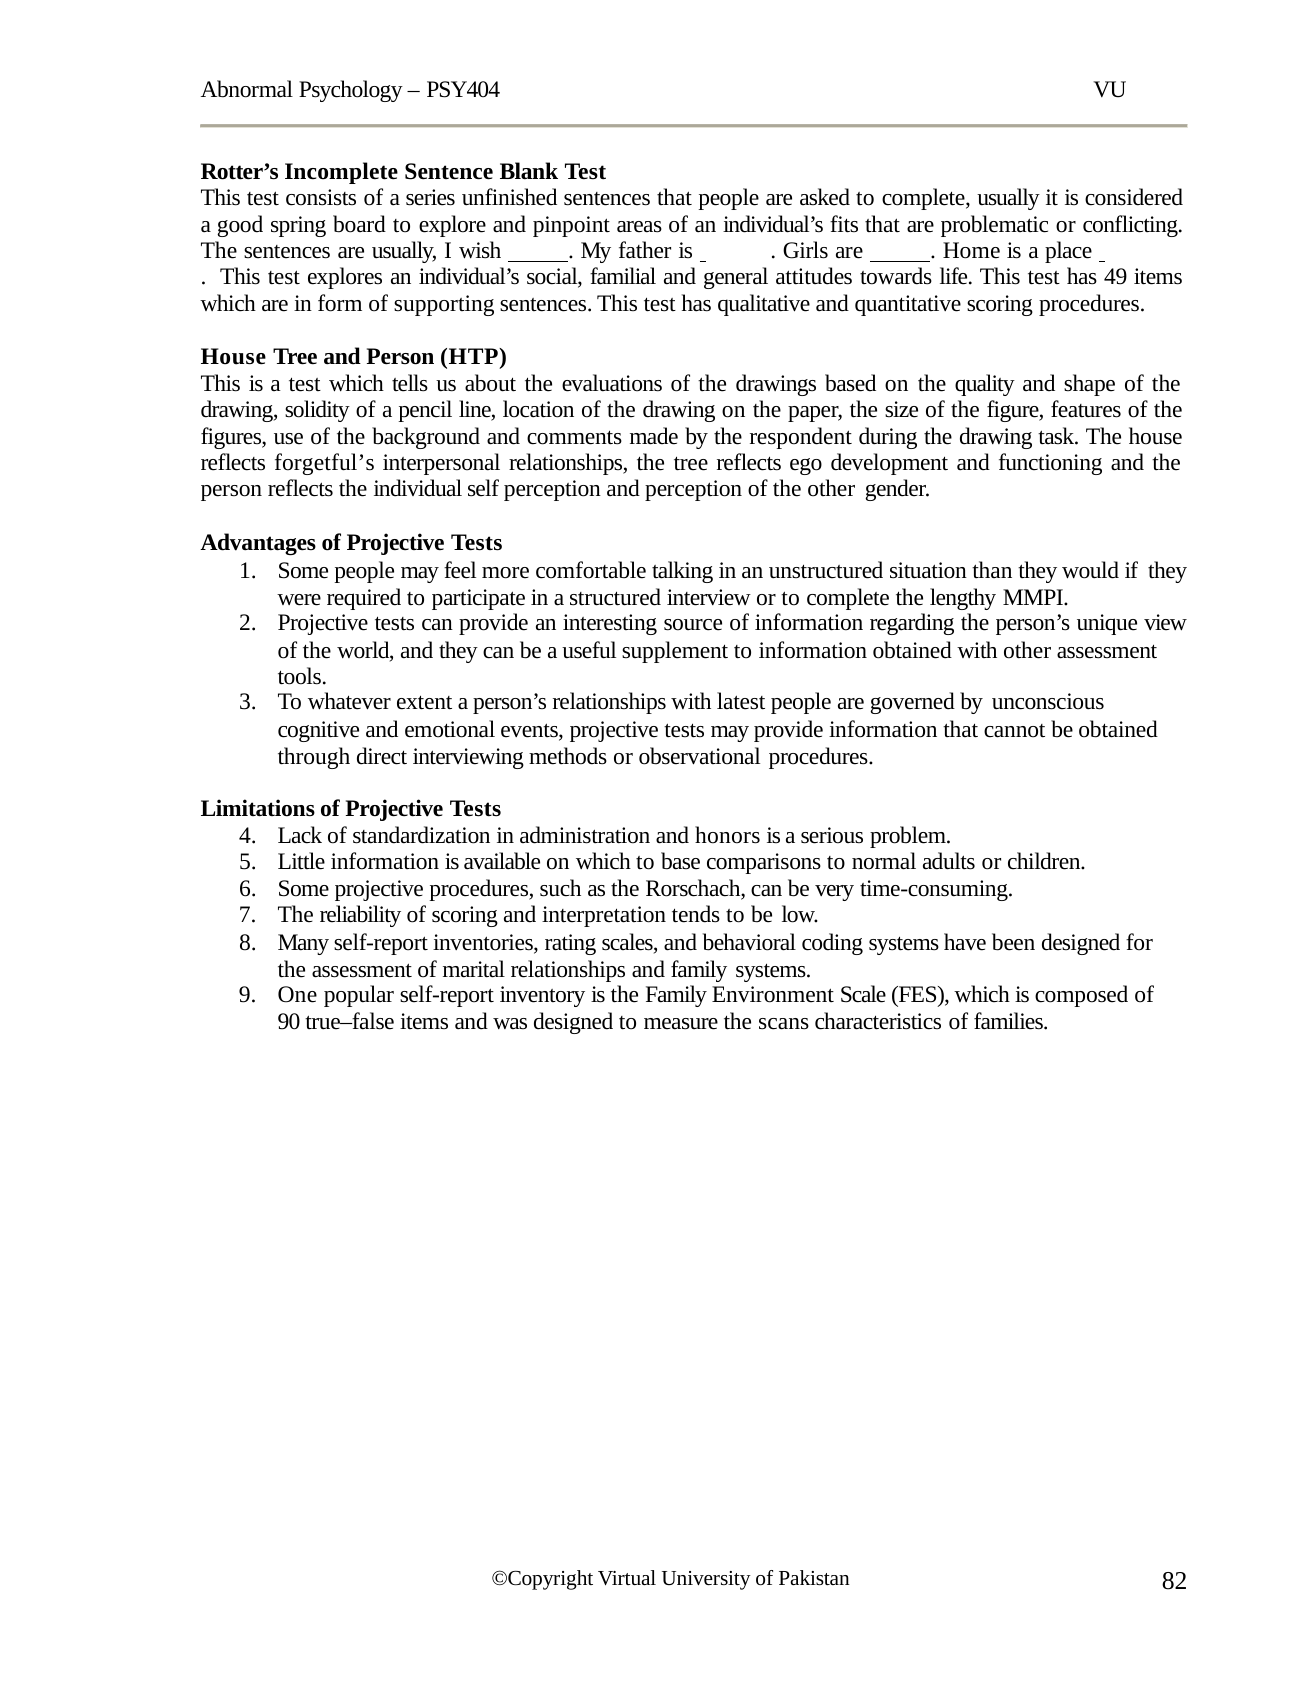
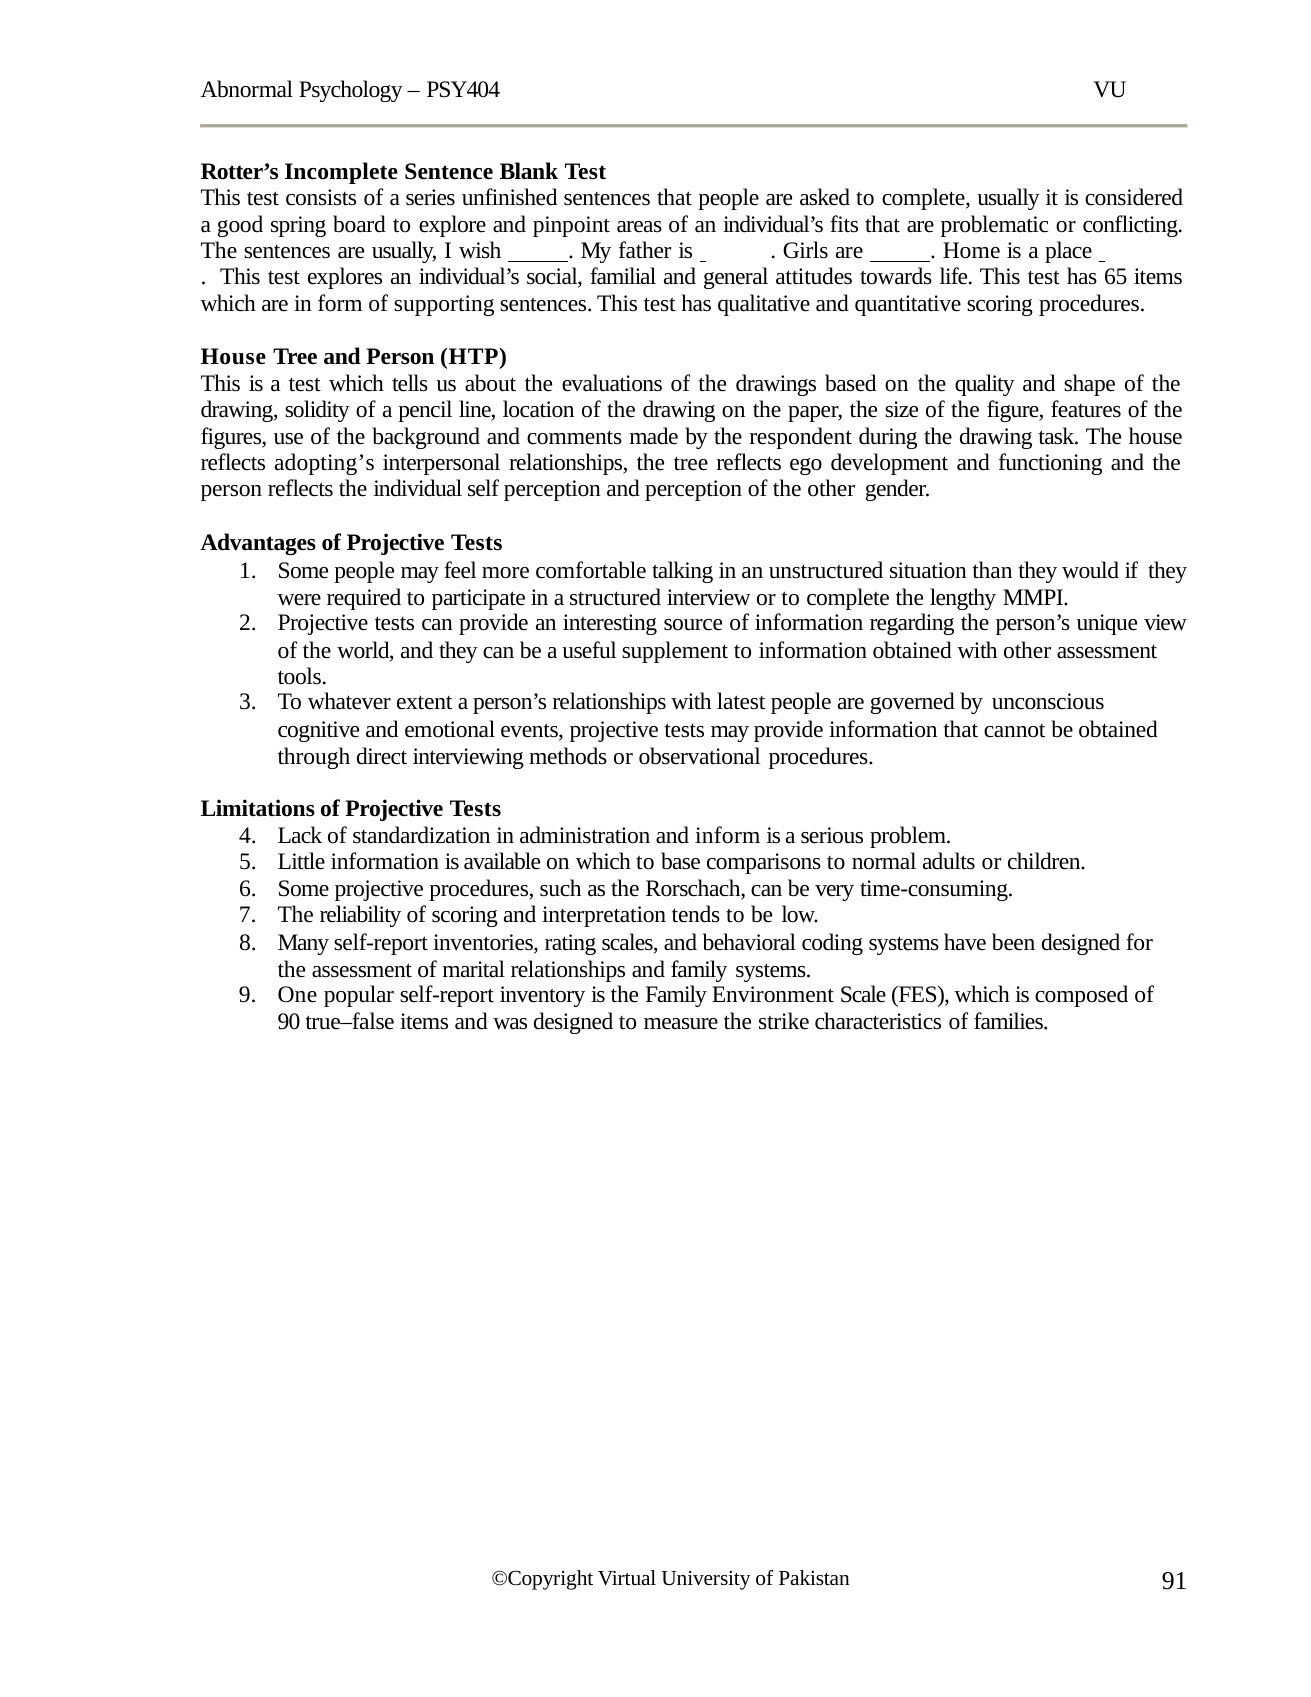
49: 49 -> 65
forgetful’s: forgetful’s -> adopting’s
honors: honors -> inform
scans: scans -> strike
82: 82 -> 91
